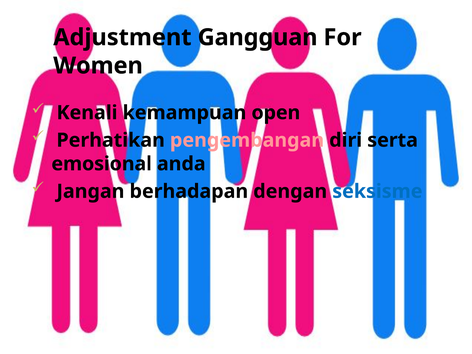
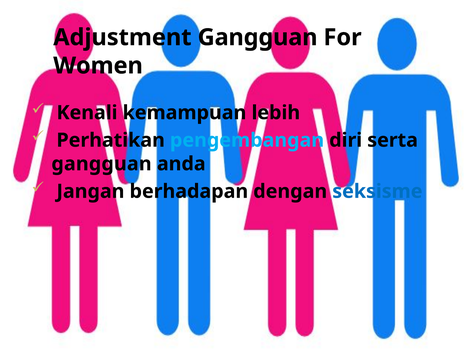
open: open -> lebih
pengembangan colour: pink -> light blue
emosional at (102, 164): emosional -> gangguan
